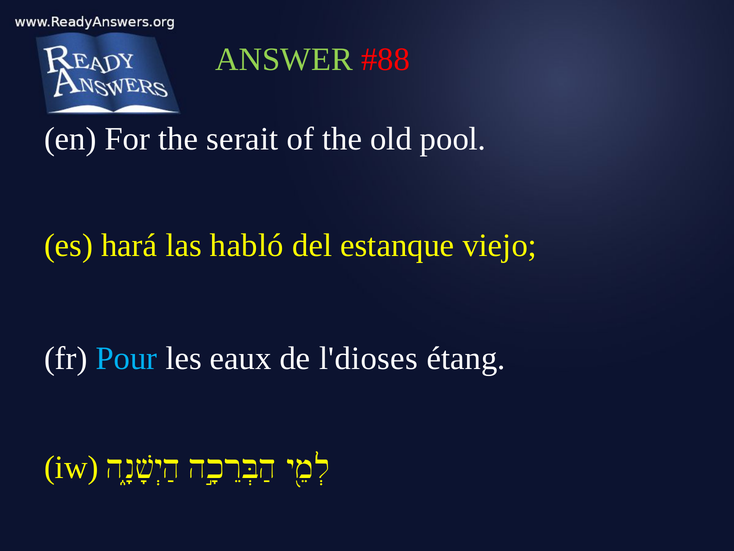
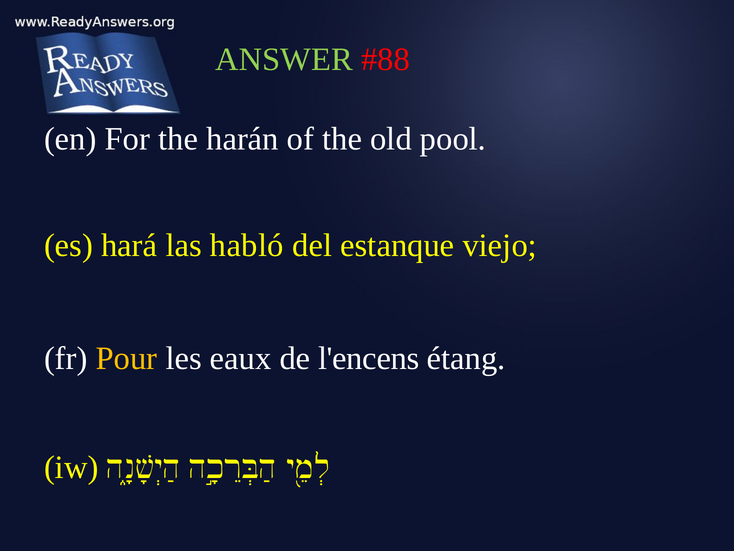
serait: serait -> harán
Pour colour: light blue -> yellow
l'dioses: l'dioses -> l'encens
